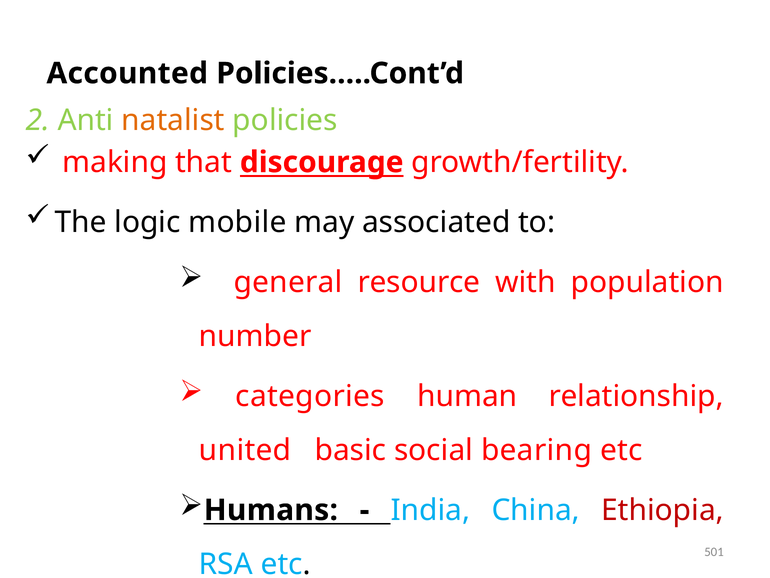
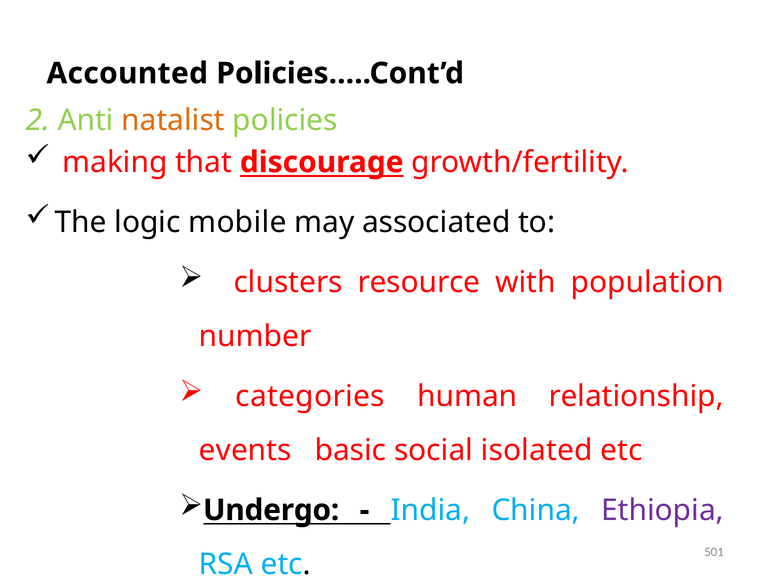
general: general -> clusters
united: united -> events
bearing: bearing -> isolated
Humans: Humans -> Undergo
Ethiopia colour: red -> purple
